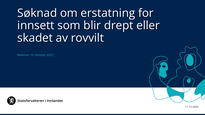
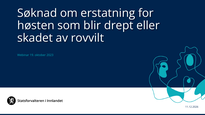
innsett: innsett -> høsten
